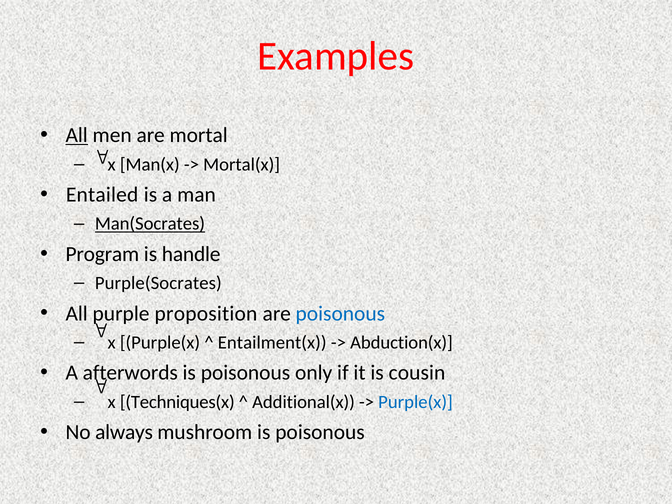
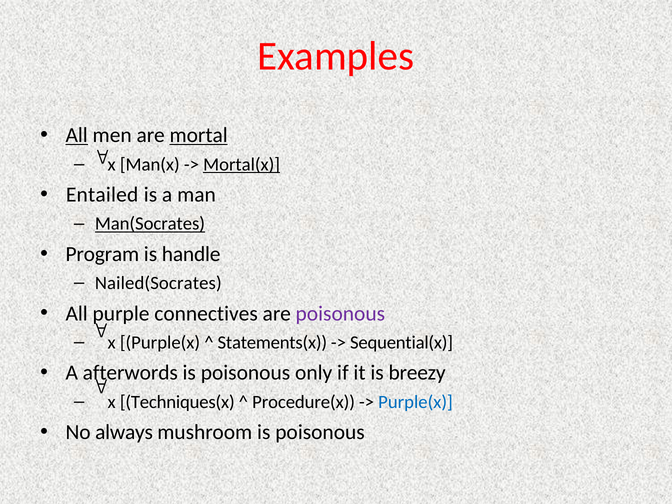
mortal underline: none -> present
Mortal(x underline: none -> present
Purple(Socrates: Purple(Socrates -> Nailed(Socrates
proposition: proposition -> connectives
poisonous at (340, 313) colour: blue -> purple
Entailment(x: Entailment(x -> Statements(x
Abduction(x: Abduction(x -> Sequential(x
cousin: cousin -> breezy
Additional(x: Additional(x -> Procedure(x
